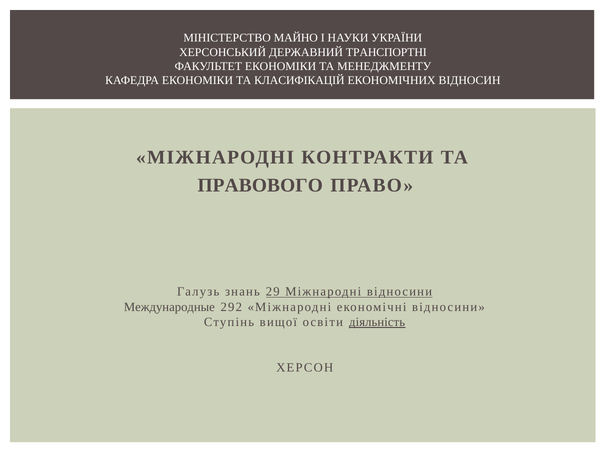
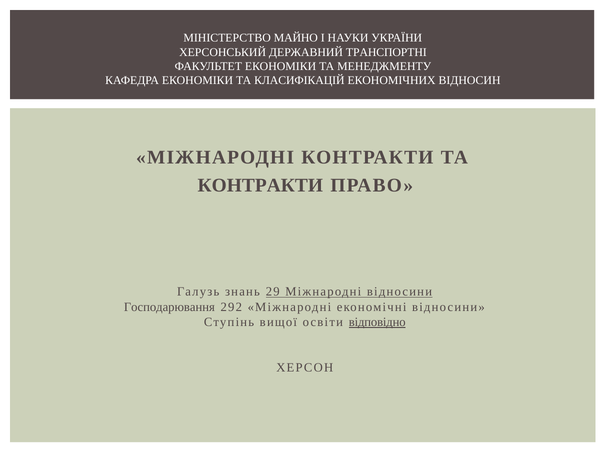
ПРАВОВОГО at (260, 185): ПРАВОВОГО -> КОНТРАКТИ
Международные: Международные -> Господарювання
діяльність: діяльність -> відповідно
